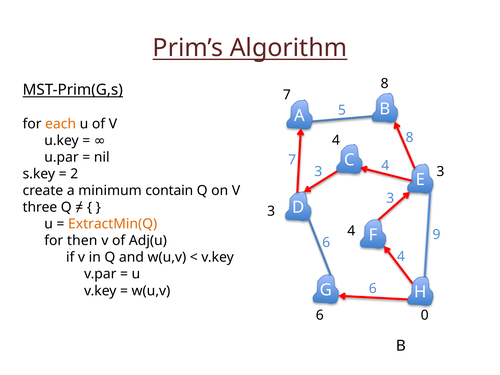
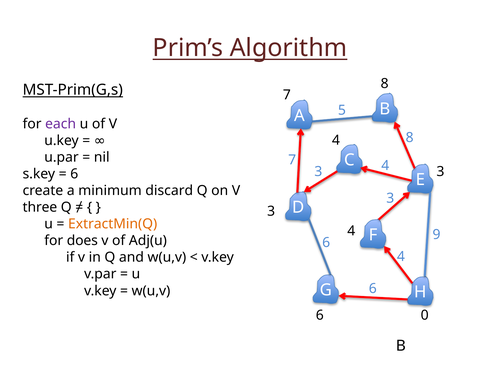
each colour: orange -> purple
2 at (74, 174): 2 -> 6
contain: contain -> discard
then: then -> does
